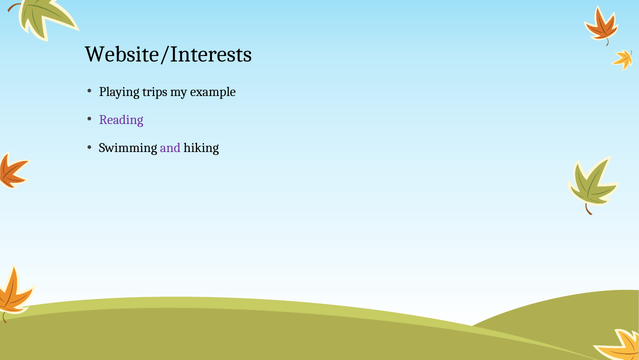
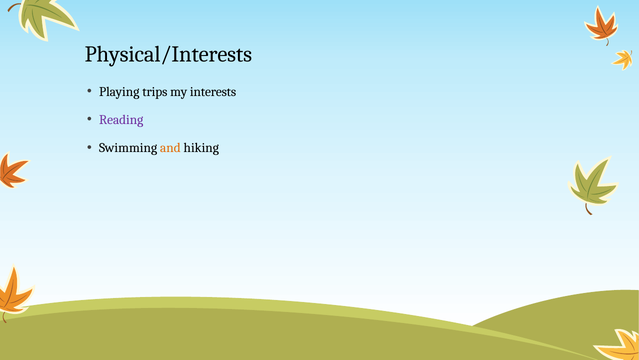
Website/Interests: Website/Interests -> Physical/Interests
example: example -> interests
and colour: purple -> orange
